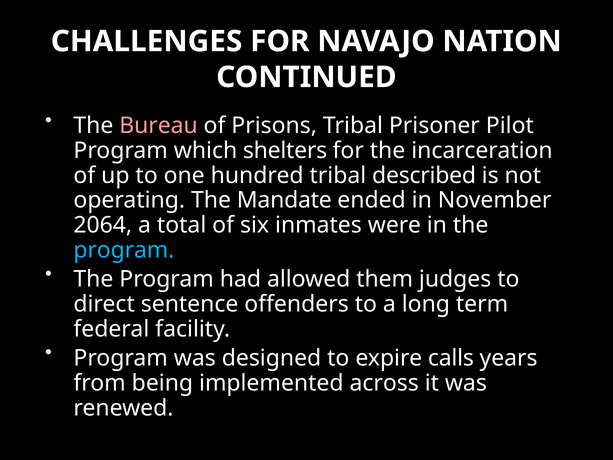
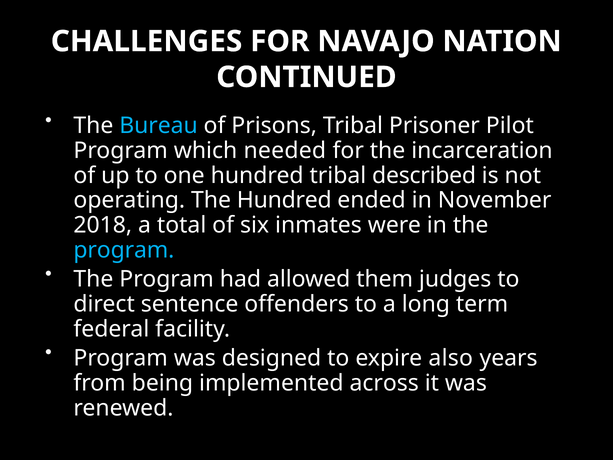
Bureau colour: pink -> light blue
shelters: shelters -> needed
The Mandate: Mandate -> Hundred
2064: 2064 -> 2018
calls: calls -> also
